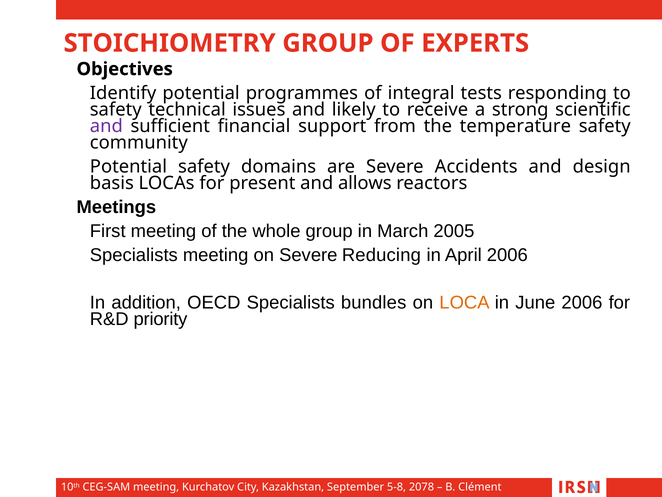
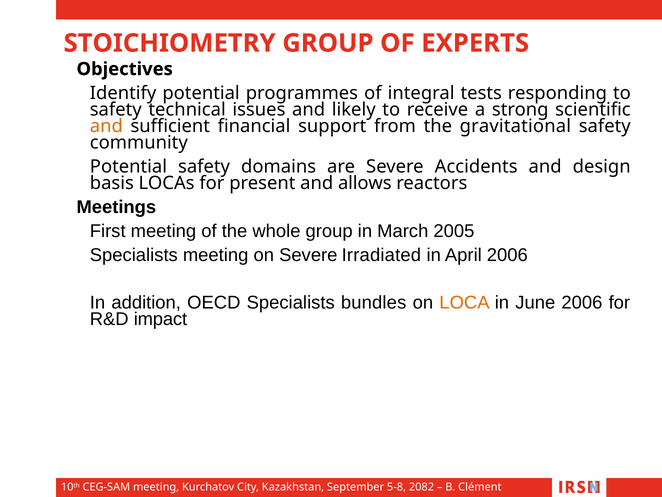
and at (106, 126) colour: purple -> orange
temperature: temperature -> gravitational
Reducing: Reducing -> Irradiated
priority: priority -> impact
2078: 2078 -> 2082
